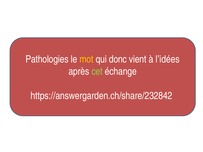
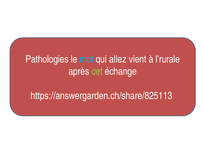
mot colour: yellow -> light blue
donc: donc -> allez
l’idées: l’idées -> l’rurale
https://answergarden.ch/share/232842: https://answergarden.ch/share/232842 -> https://answergarden.ch/share/825113
